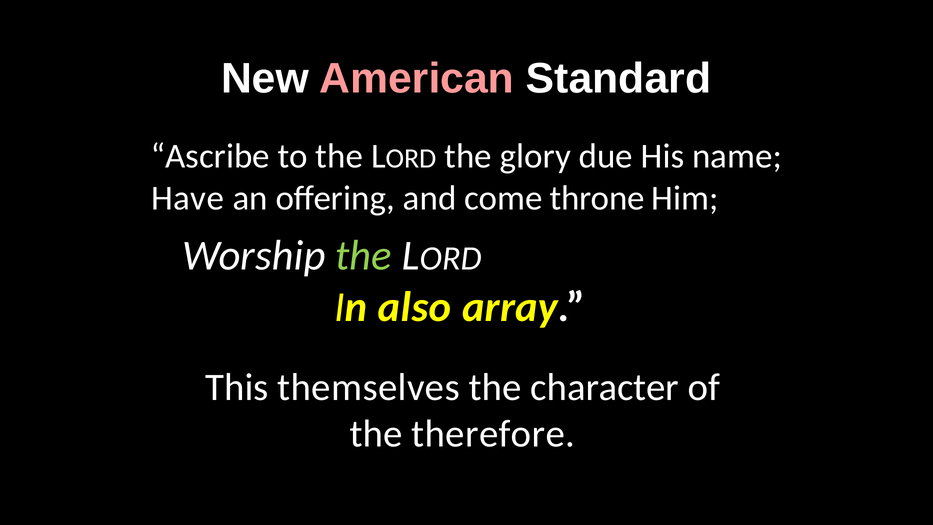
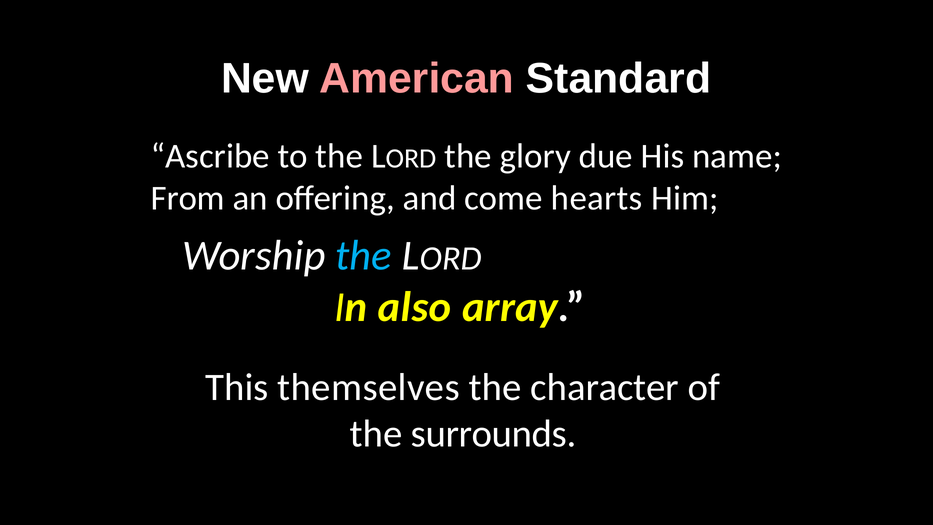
Have: Have -> From
throne: throne -> hearts
the at (363, 256) colour: light green -> light blue
therefore: therefore -> surrounds
